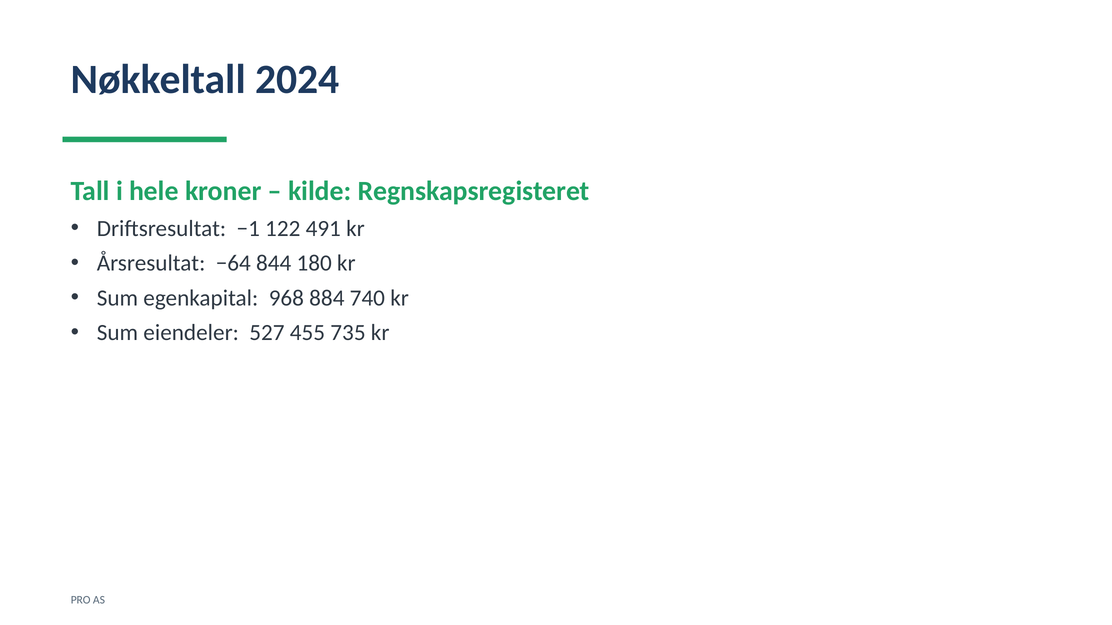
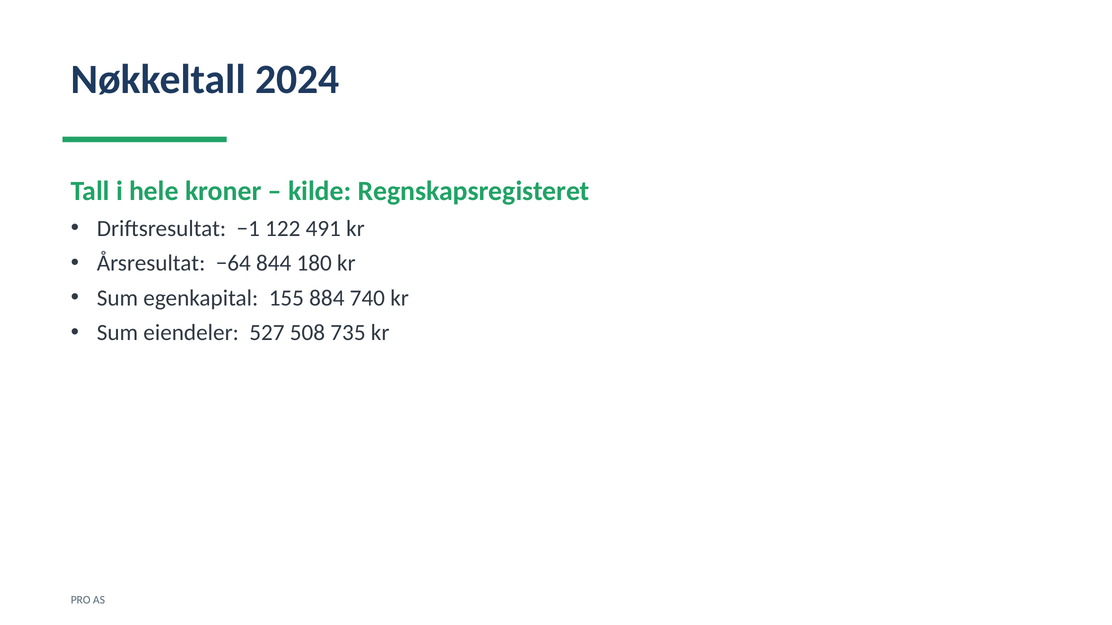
968: 968 -> 155
455: 455 -> 508
